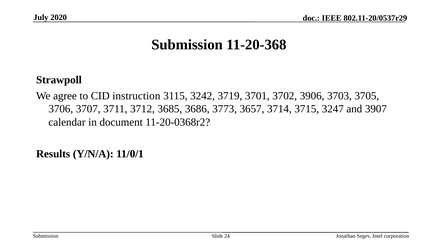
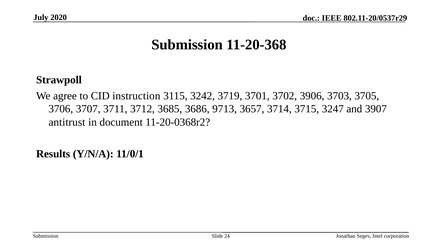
3773: 3773 -> 9713
calendar: calendar -> antitrust
